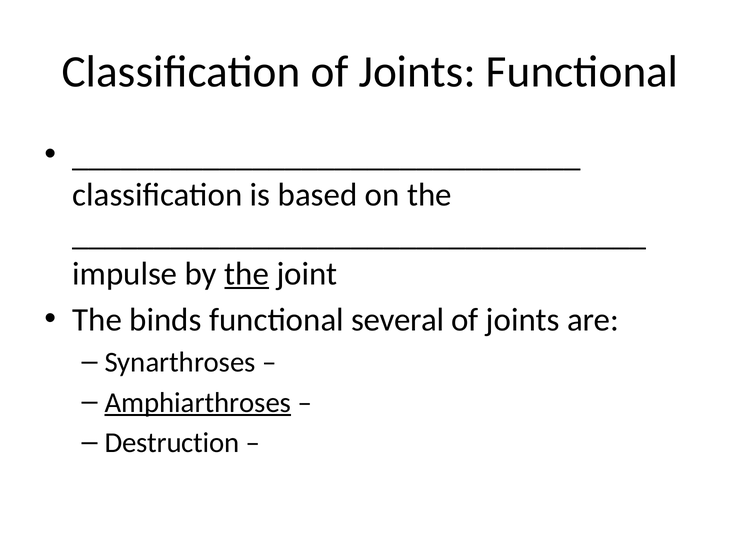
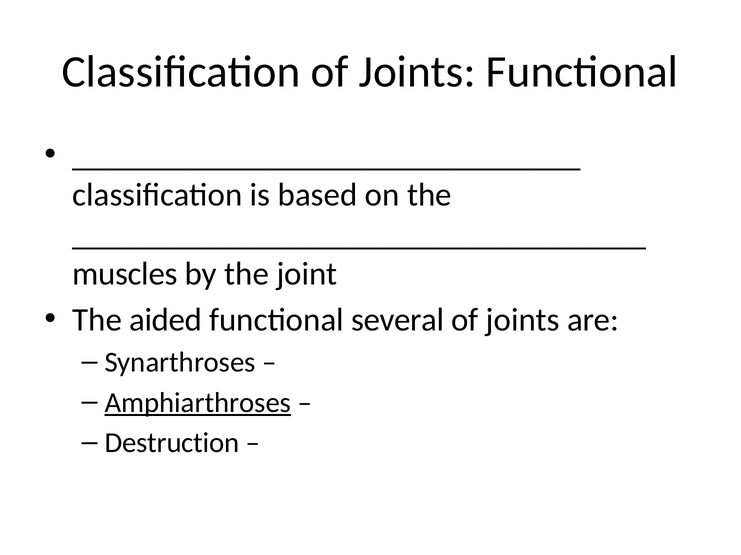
impulse: impulse -> muscles
the at (247, 274) underline: present -> none
binds: binds -> aided
